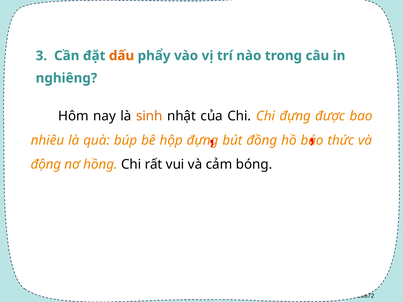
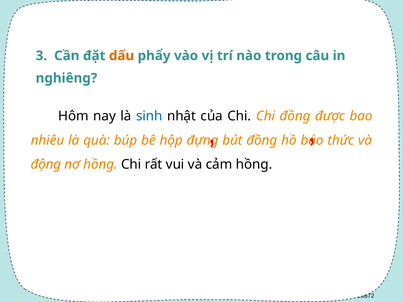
sinh colour: orange -> blue
Chi đựng: đựng -> đồng
cảm bóng: bóng -> hồng
